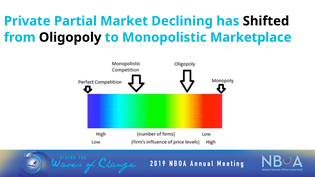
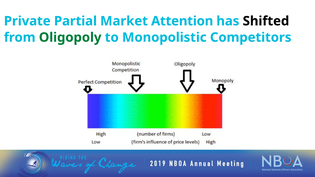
Declining: Declining -> Attention
Oligopoly colour: black -> green
Marketplace: Marketplace -> Competitors
